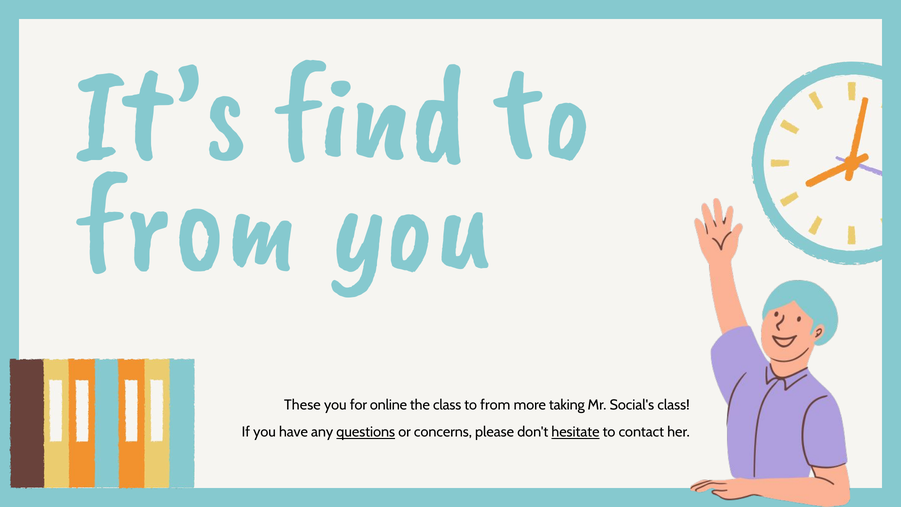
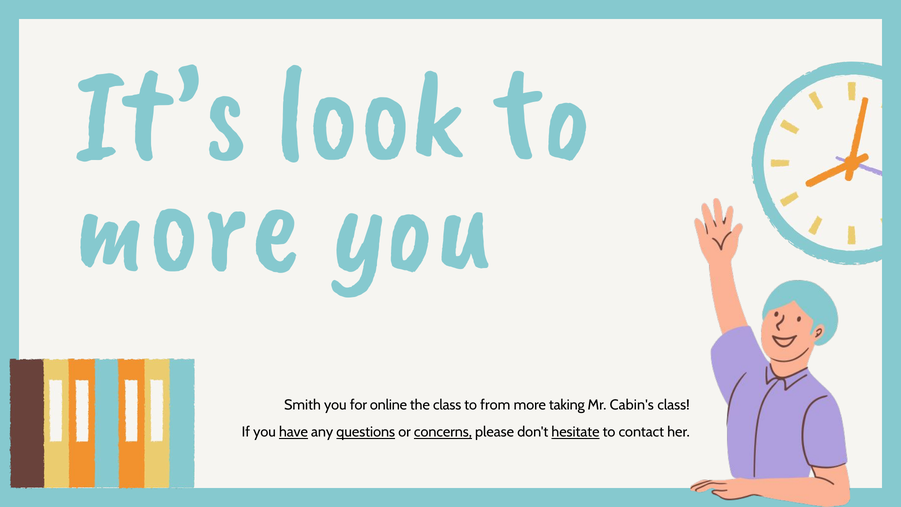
find: find -> look
from at (187, 224): from -> more
These: These -> Smith
Social's: Social's -> Cabin's
have underline: none -> present
concerns underline: none -> present
